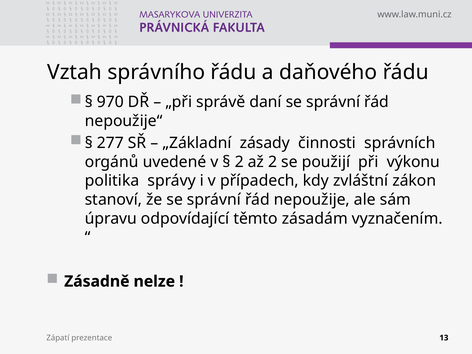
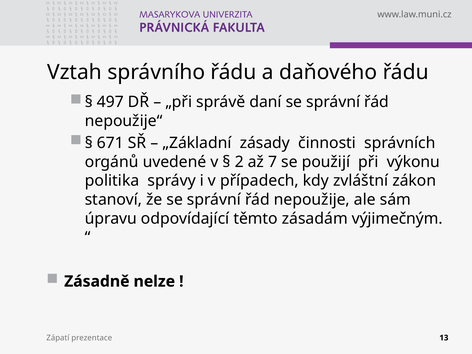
970: 970 -> 497
277: 277 -> 671
až 2: 2 -> 7
vyznačením: vyznačením -> výjimečným
